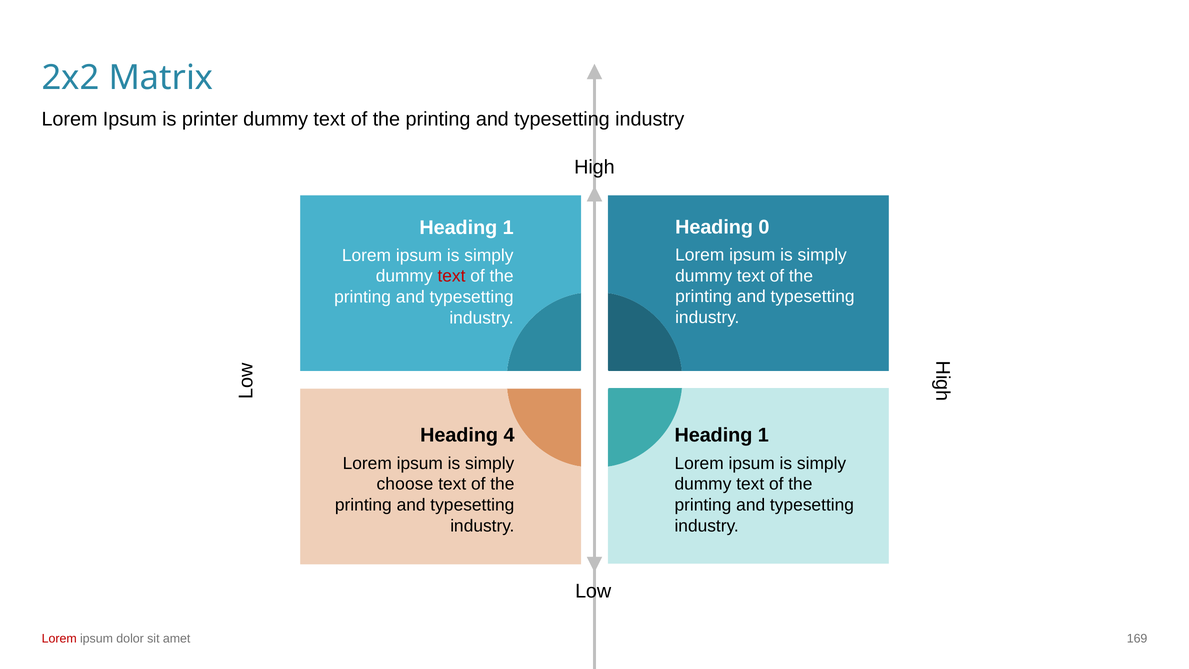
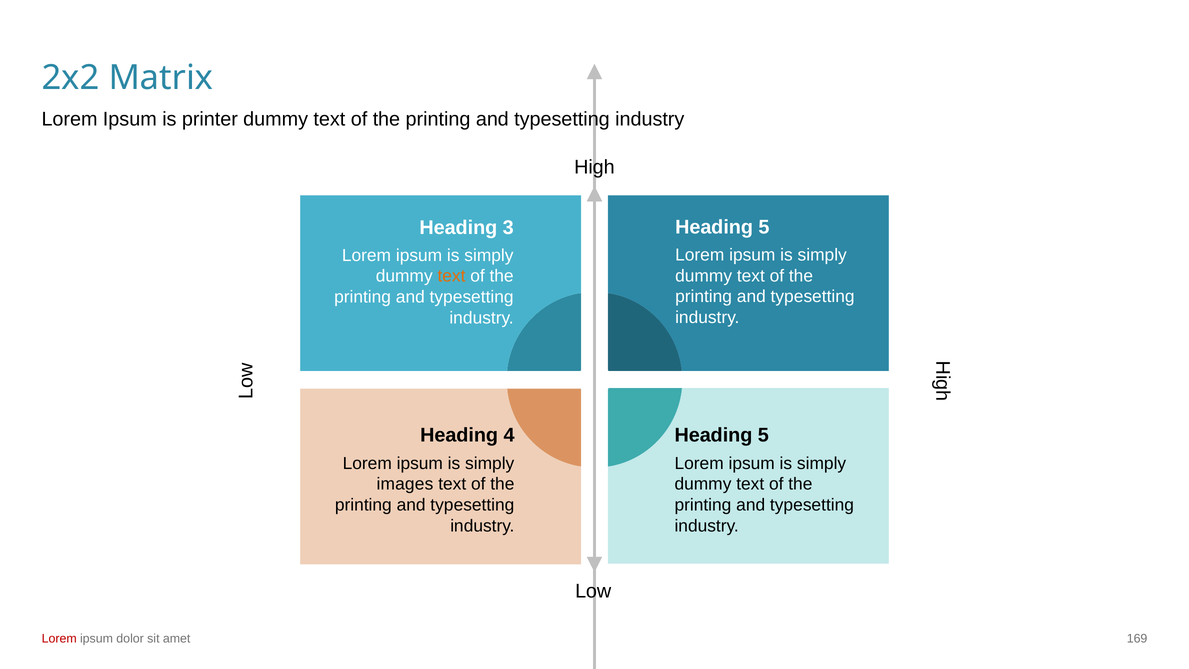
0 at (764, 227): 0 -> 5
1 at (508, 227): 1 -> 3
text at (451, 276) colour: red -> orange
1 at (763, 435): 1 -> 5
choose: choose -> images
